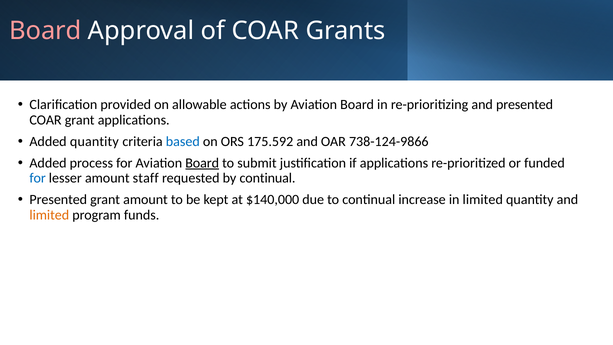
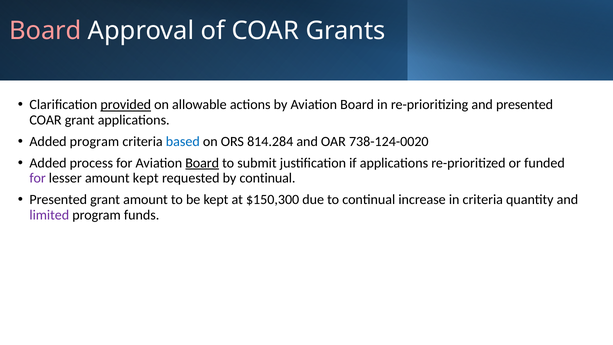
provided underline: none -> present
Added quantity: quantity -> program
175.592: 175.592 -> 814.284
738-124-9866: 738-124-9866 -> 738-124-0020
for at (38, 178) colour: blue -> purple
amount staff: staff -> kept
$140,000: $140,000 -> $150,300
in limited: limited -> criteria
limited at (49, 215) colour: orange -> purple
